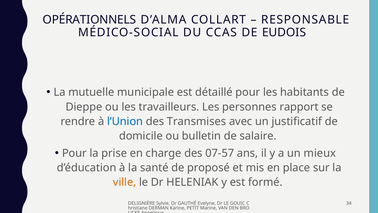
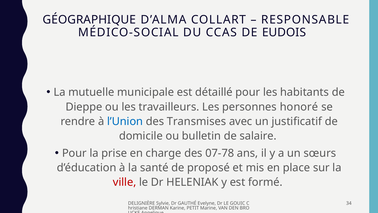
OPÉRATIONNELS: OPÉRATIONNELS -> GÉOGRAPHIQUE
rapport: rapport -> honoré
07-57: 07-57 -> 07-78
mieux: mieux -> sœurs
ville colour: orange -> red
